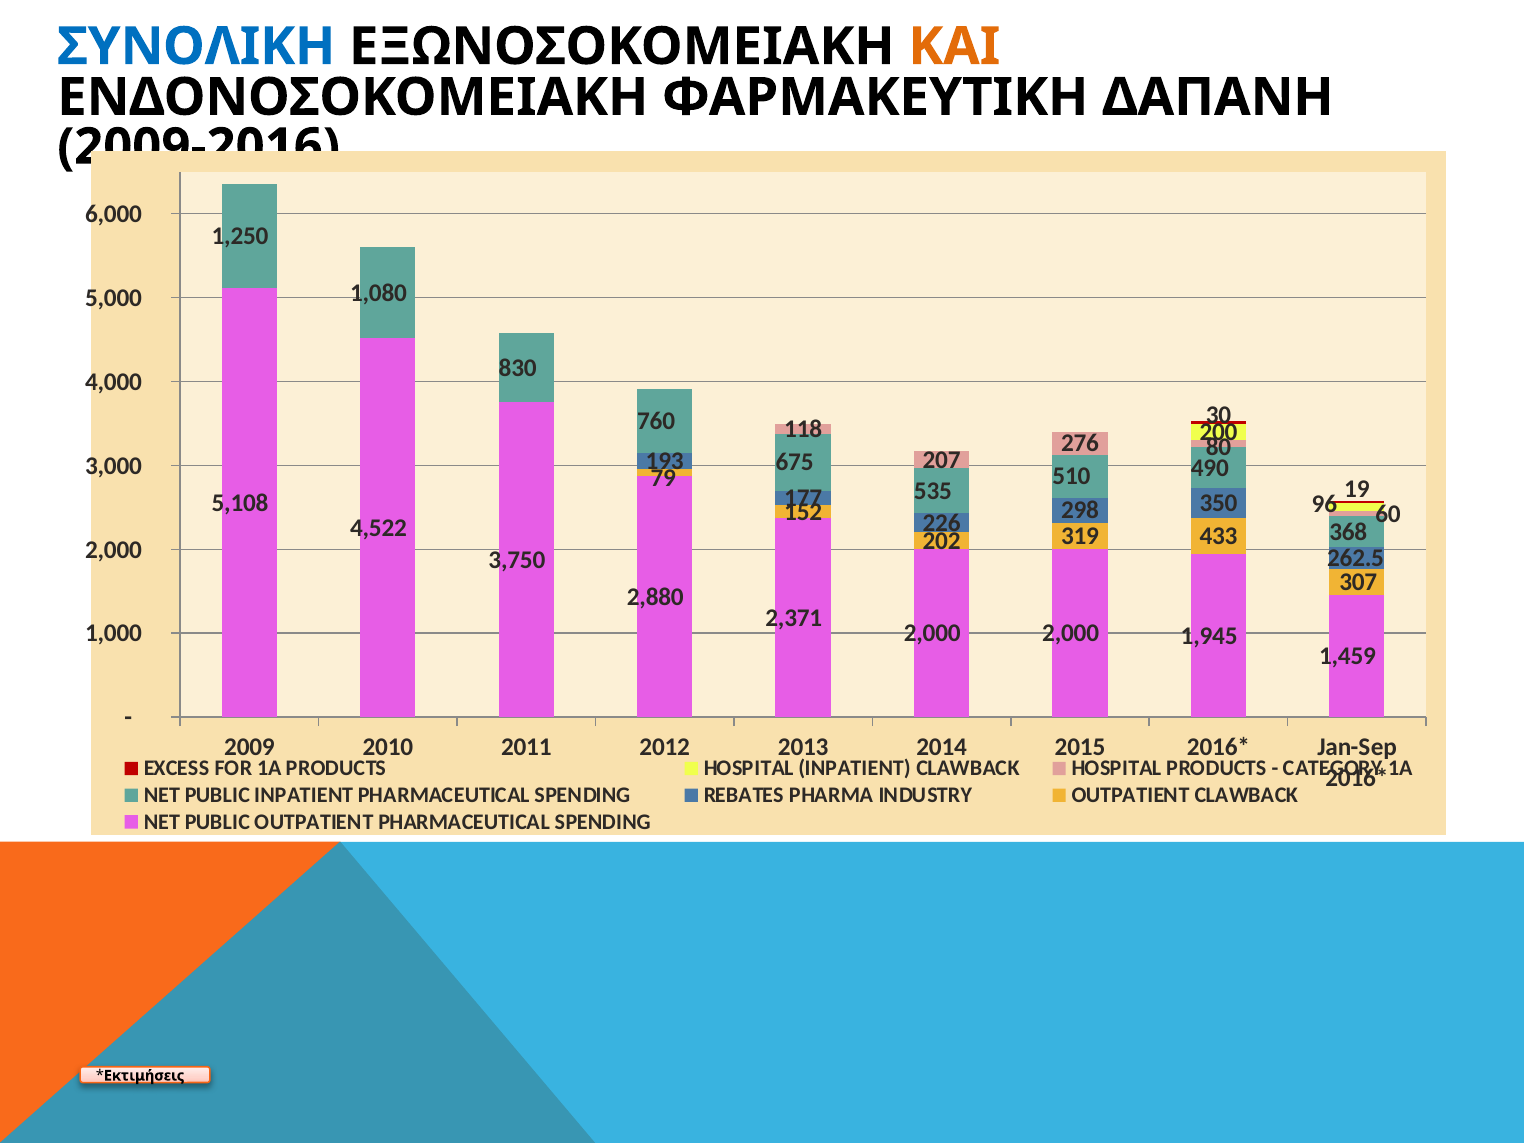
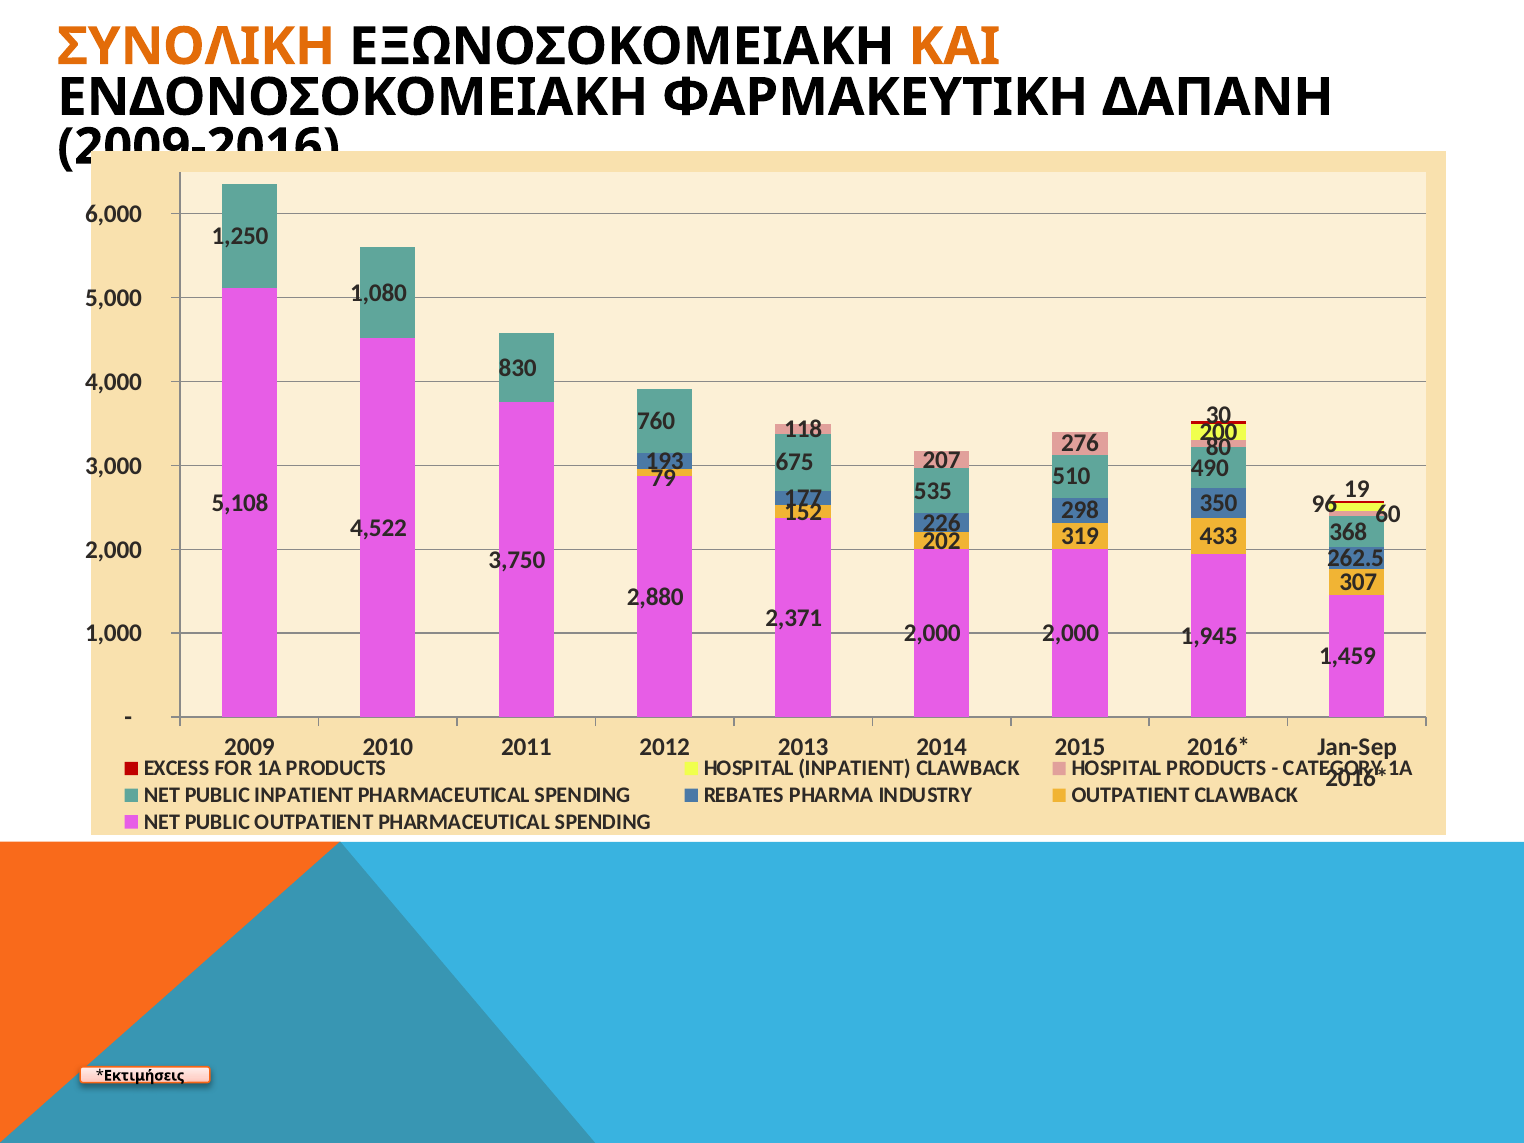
ΣΥΝΟΛΙΚΗ colour: blue -> orange
